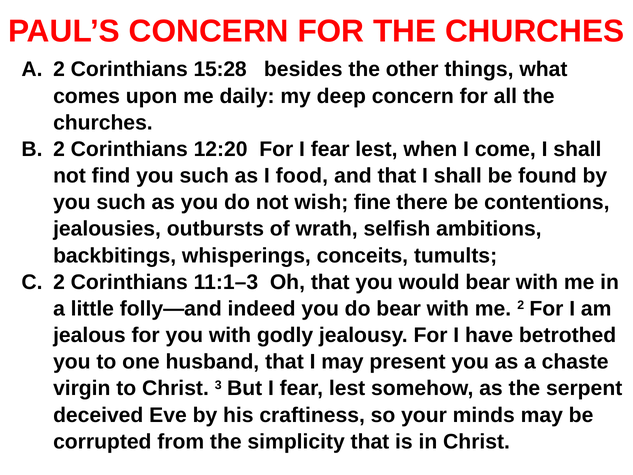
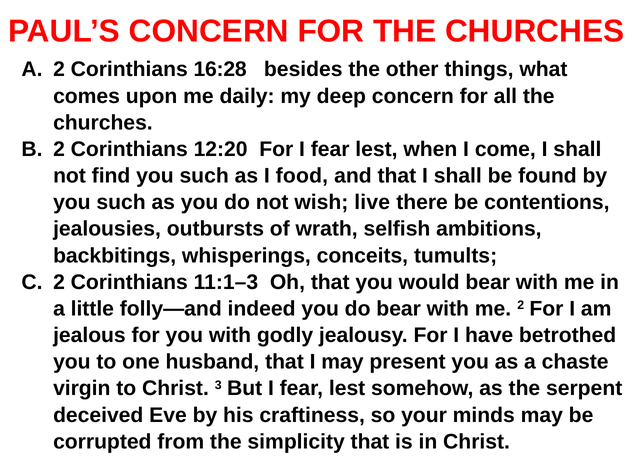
15:28: 15:28 -> 16:28
fine: fine -> live
